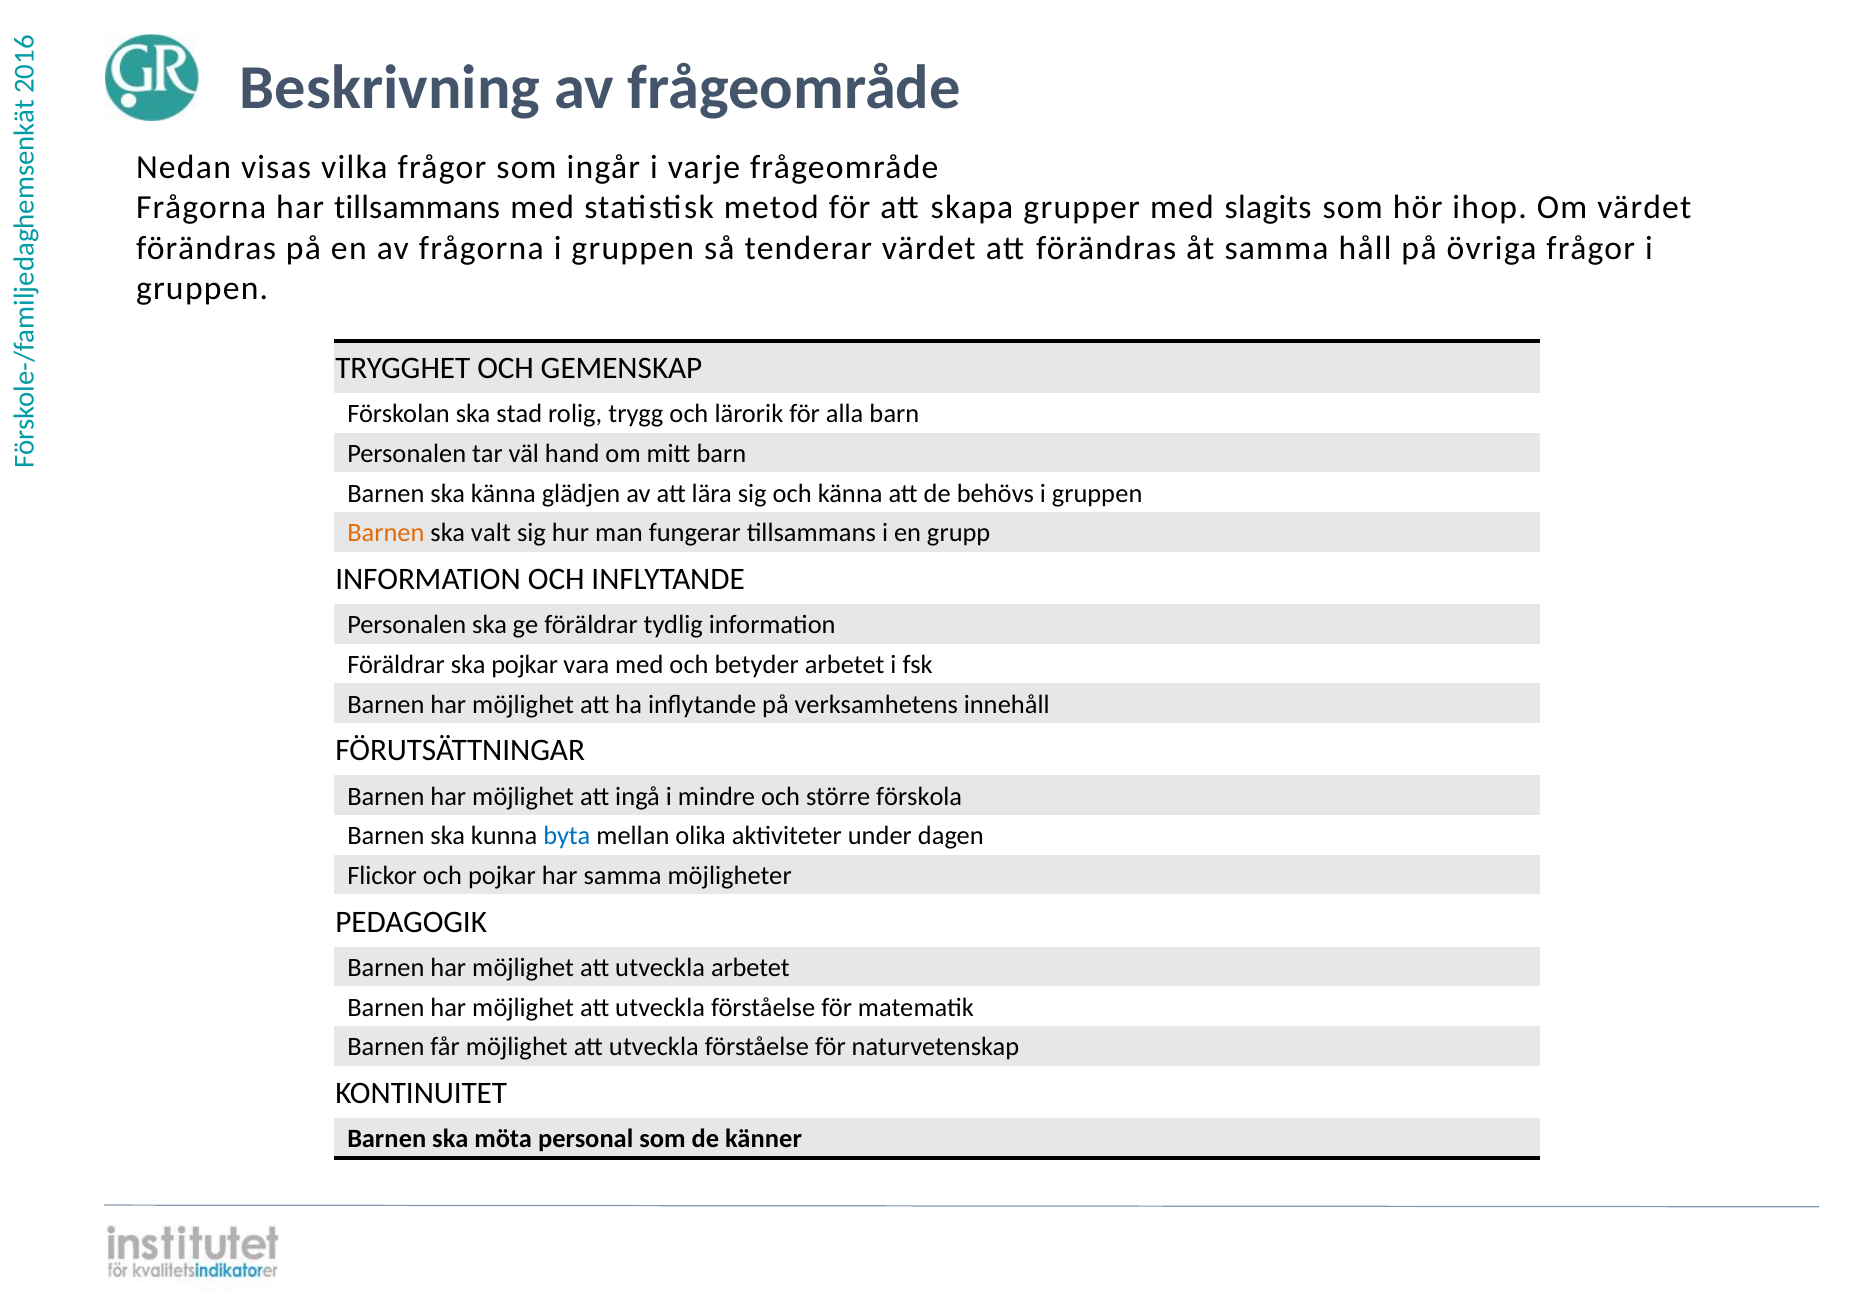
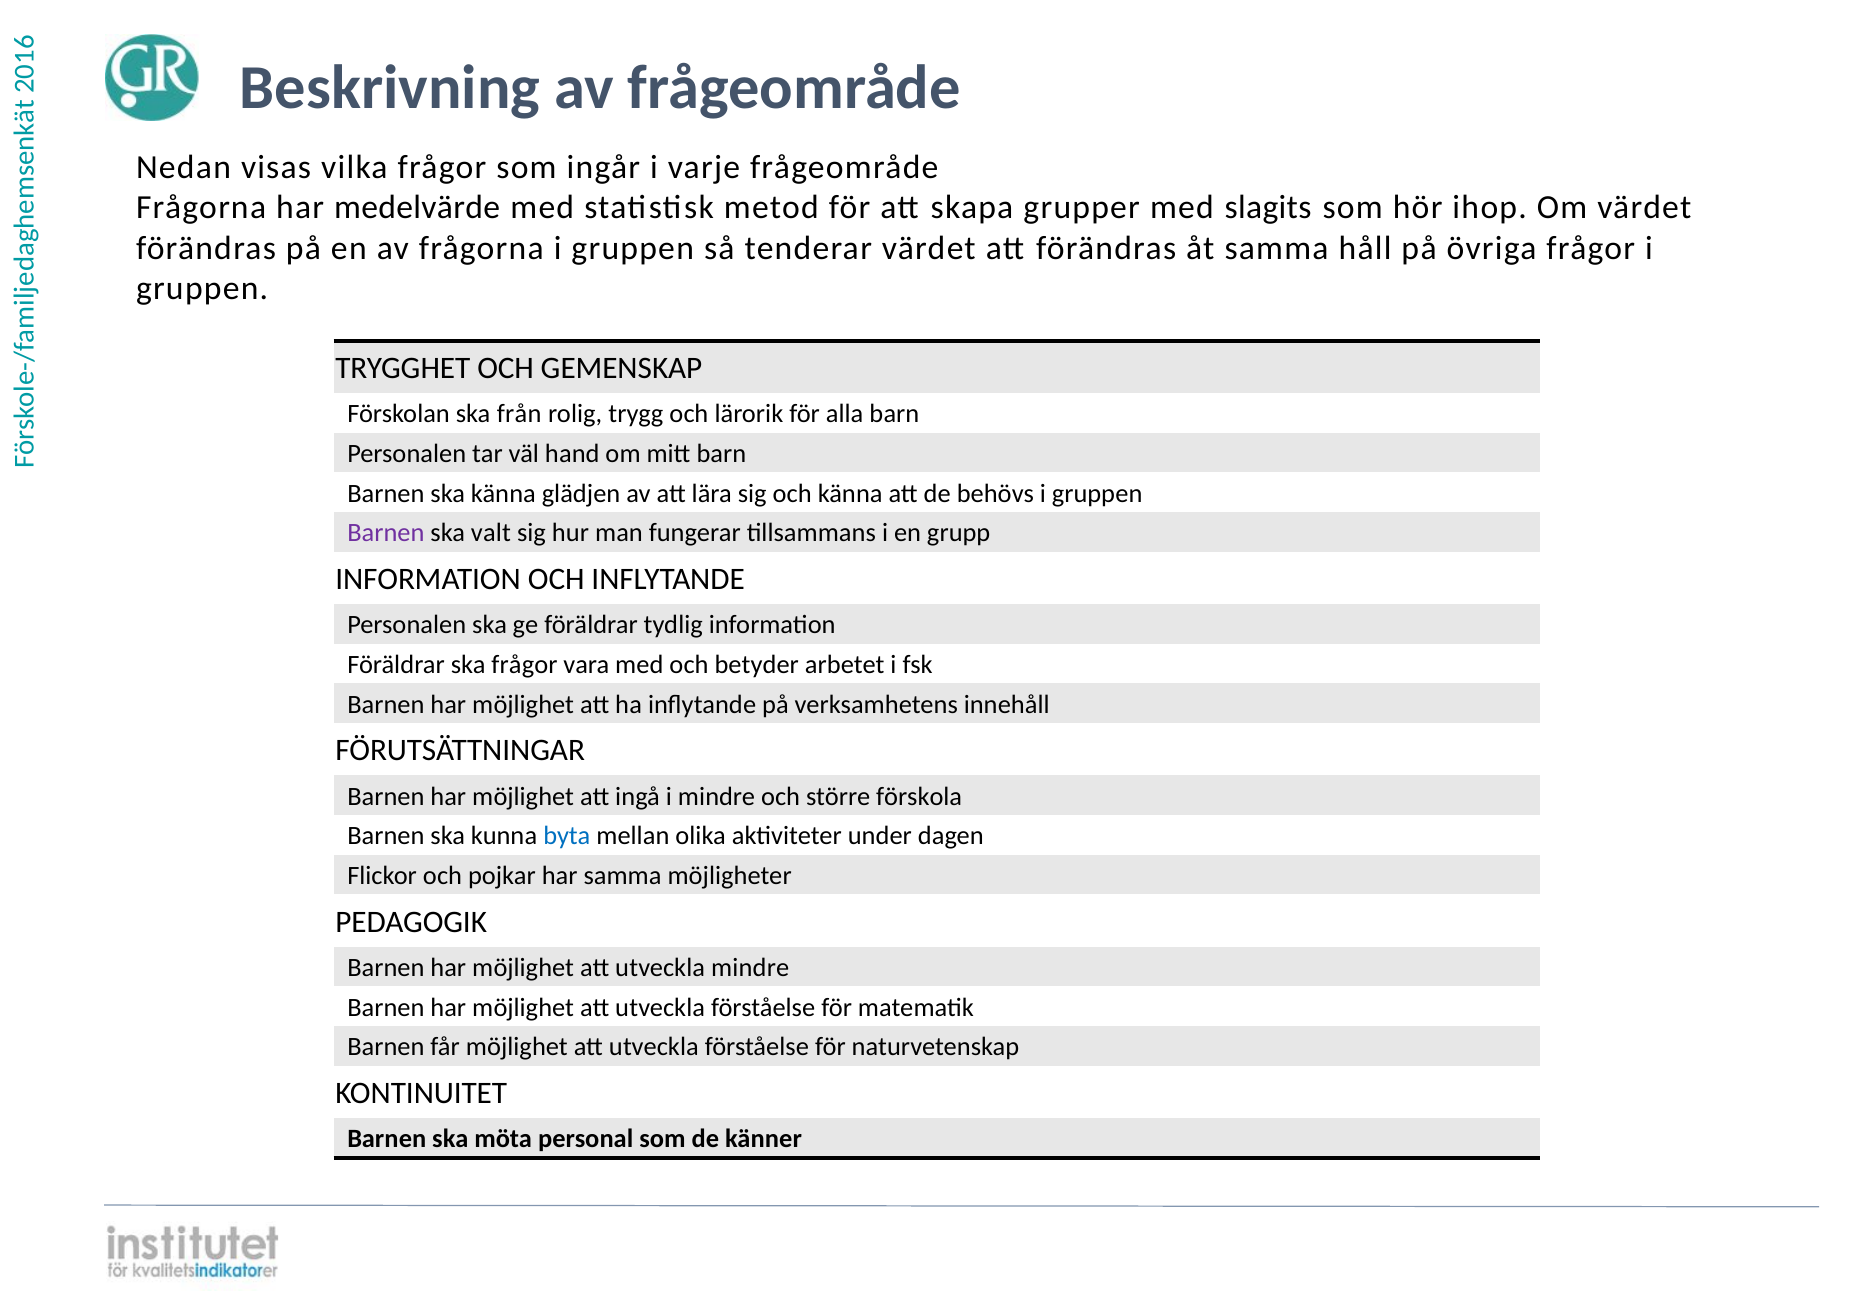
har tillsammans: tillsammans -> medelvärde
stad: stad -> från
Barnen at (386, 533) colour: orange -> purple
ska pojkar: pojkar -> frågor
utveckla arbetet: arbetet -> mindre
